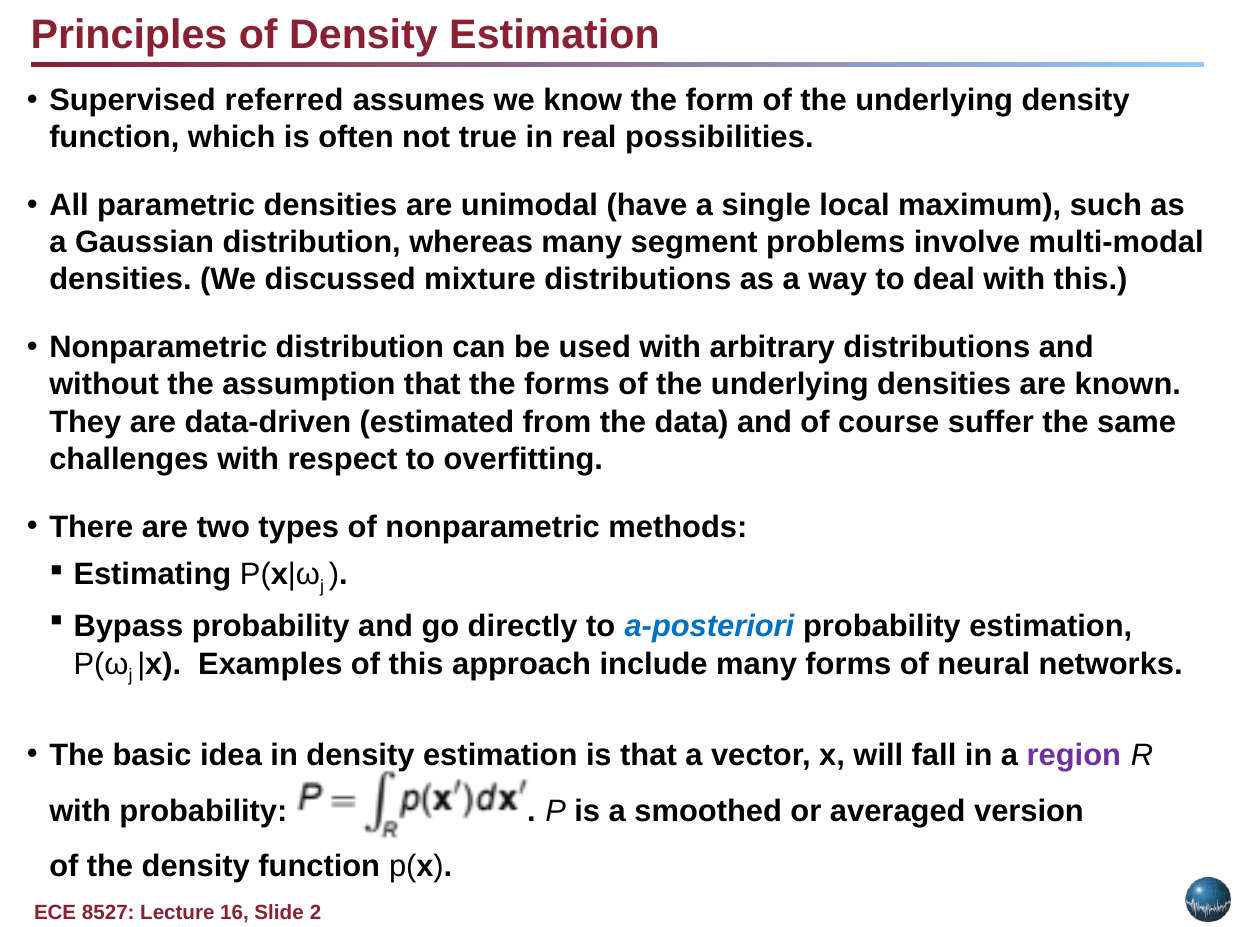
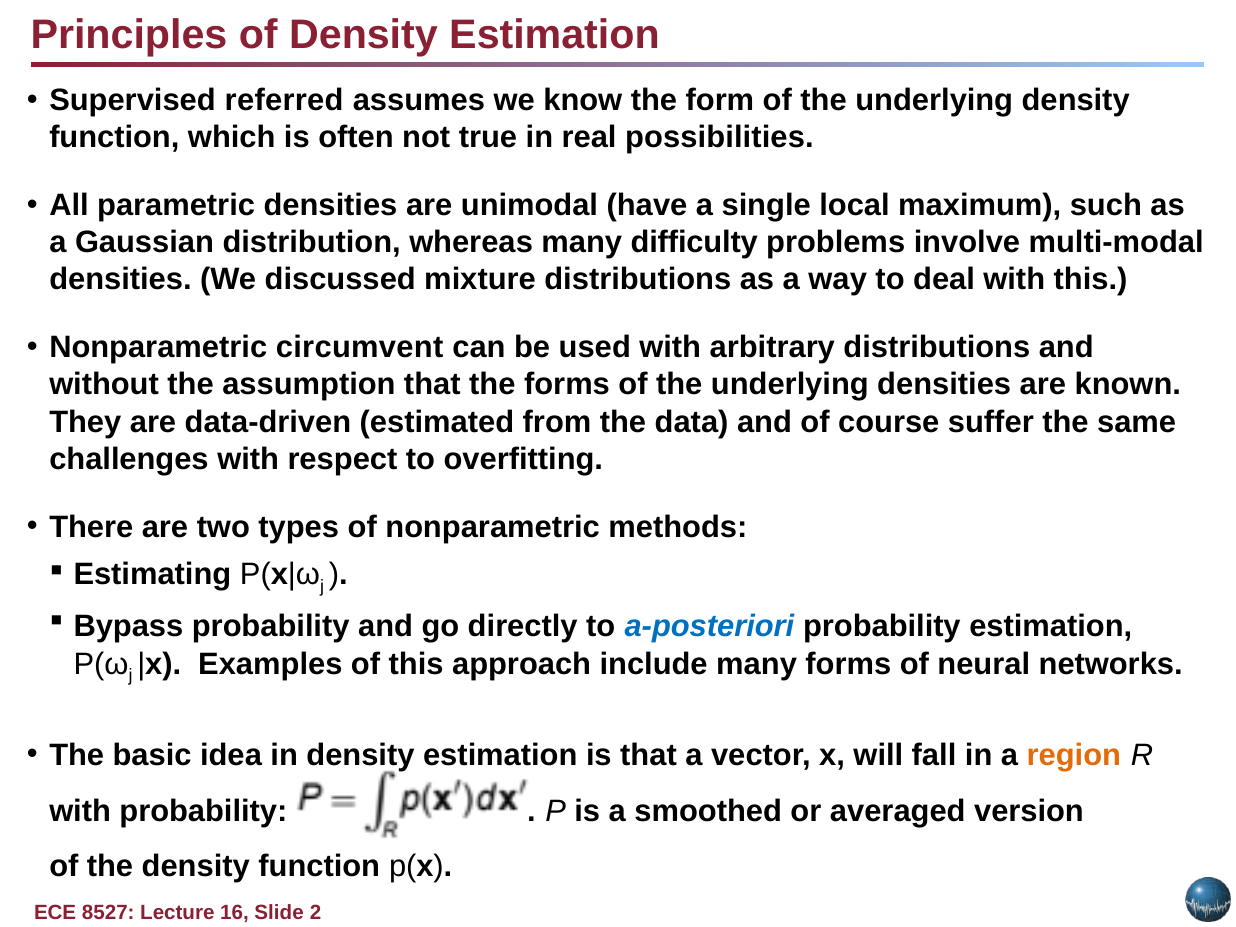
segment: segment -> difficulty
Nonparametric distribution: distribution -> circumvent
region colour: purple -> orange
